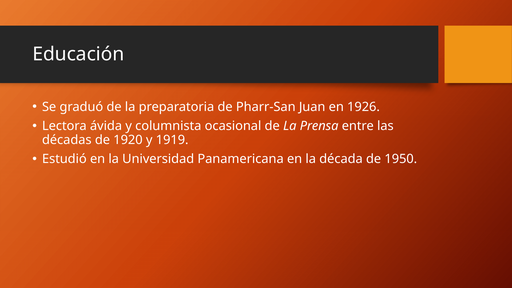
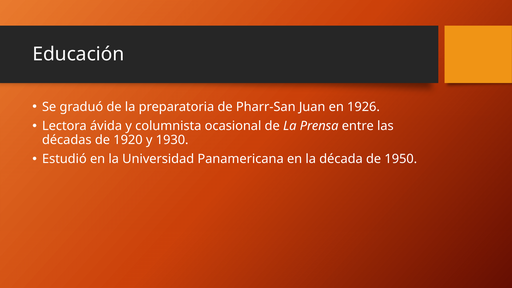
1919: 1919 -> 1930
